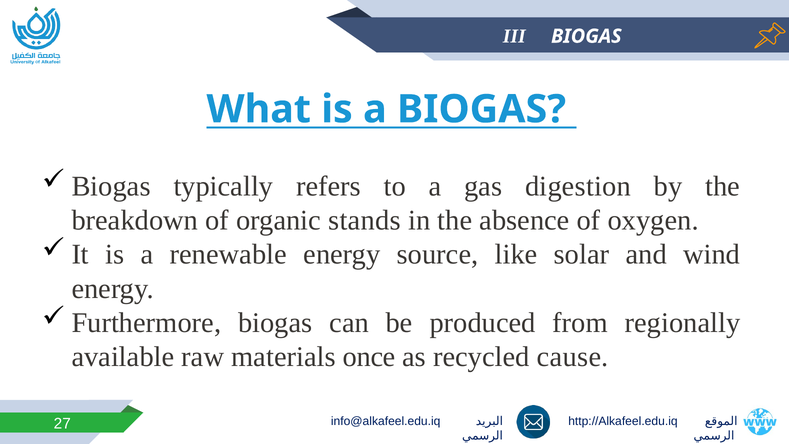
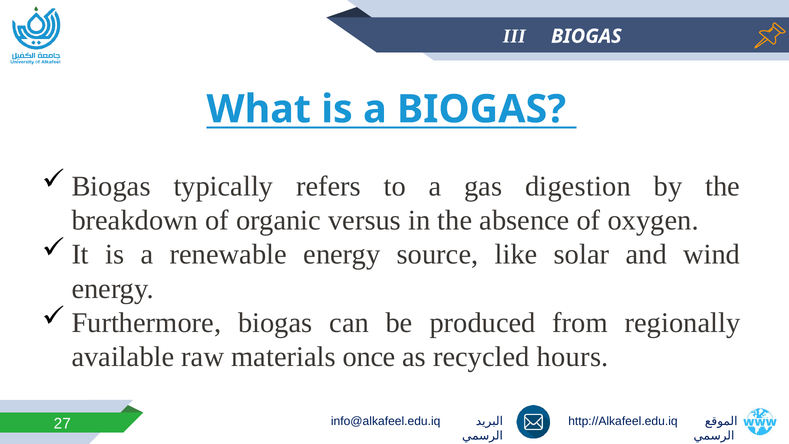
stands: stands -> versus
cause: cause -> hours
